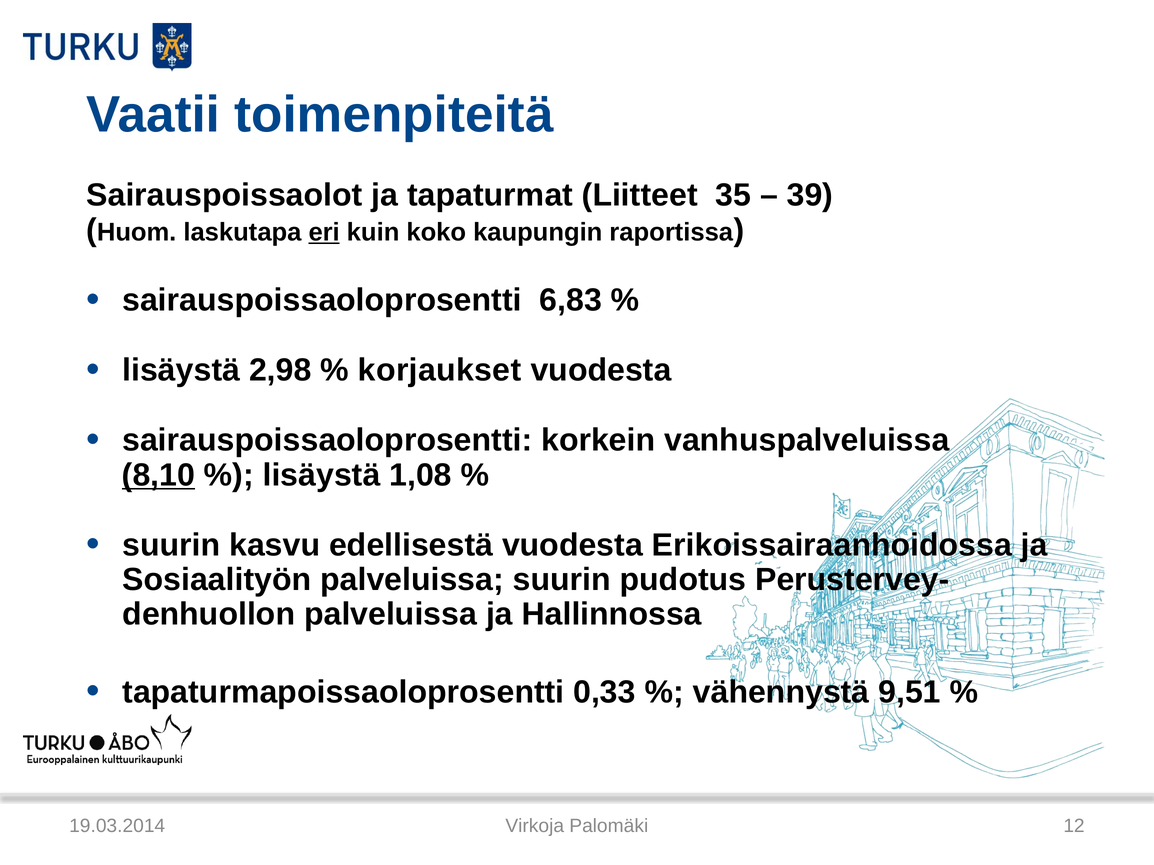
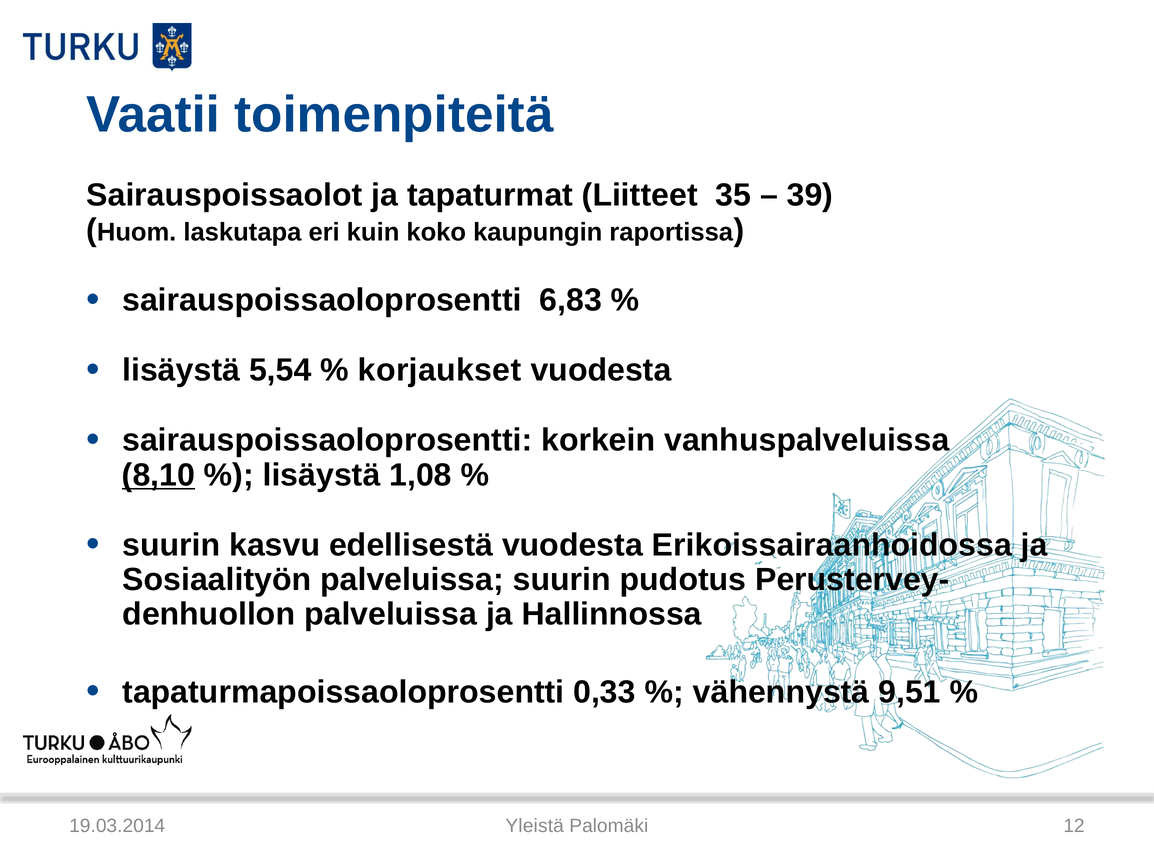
eri underline: present -> none
2,98: 2,98 -> 5,54
Virkoja: Virkoja -> Yleistä
